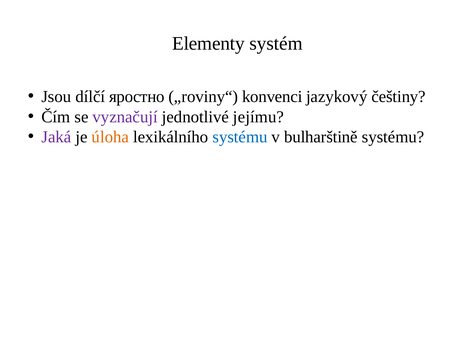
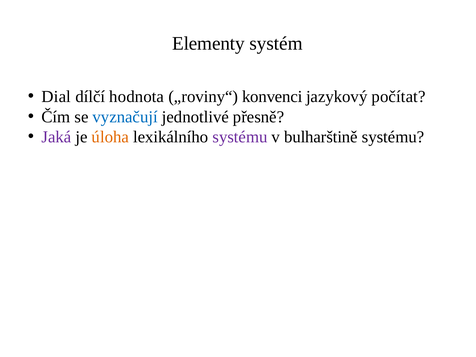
Jsou: Jsou -> Dial
яростно: яростно -> hodnota
češtiny: češtiny -> počítat
vyznačují colour: purple -> blue
jejímu: jejímu -> přesně
systému at (240, 137) colour: blue -> purple
